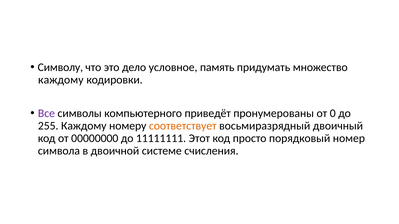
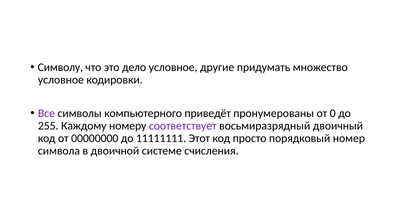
память: память -> другие
каждому at (61, 80): каждому -> условное
соответствует colour: orange -> purple
